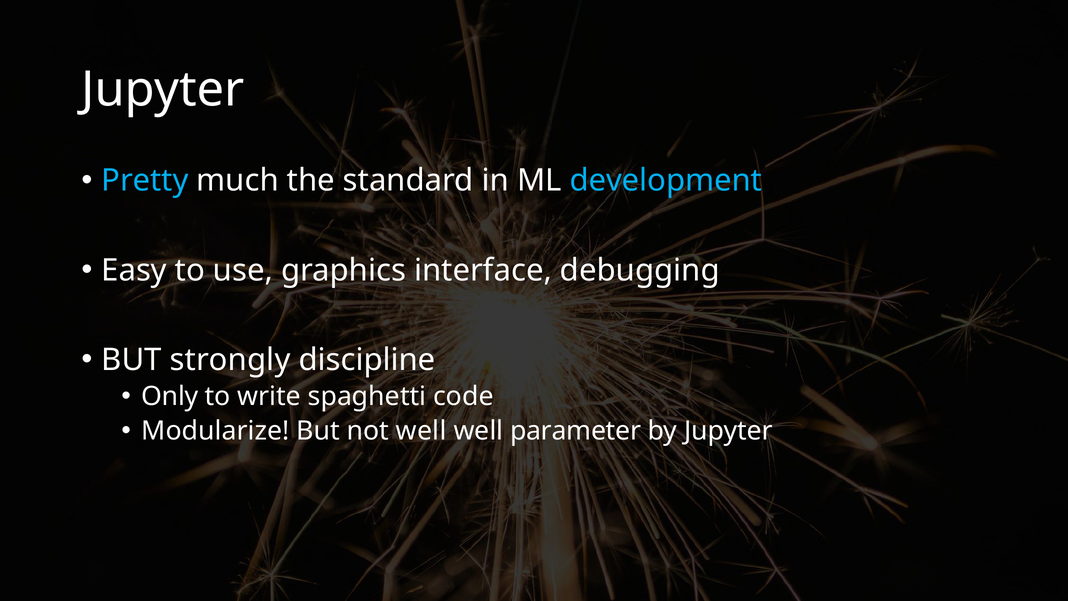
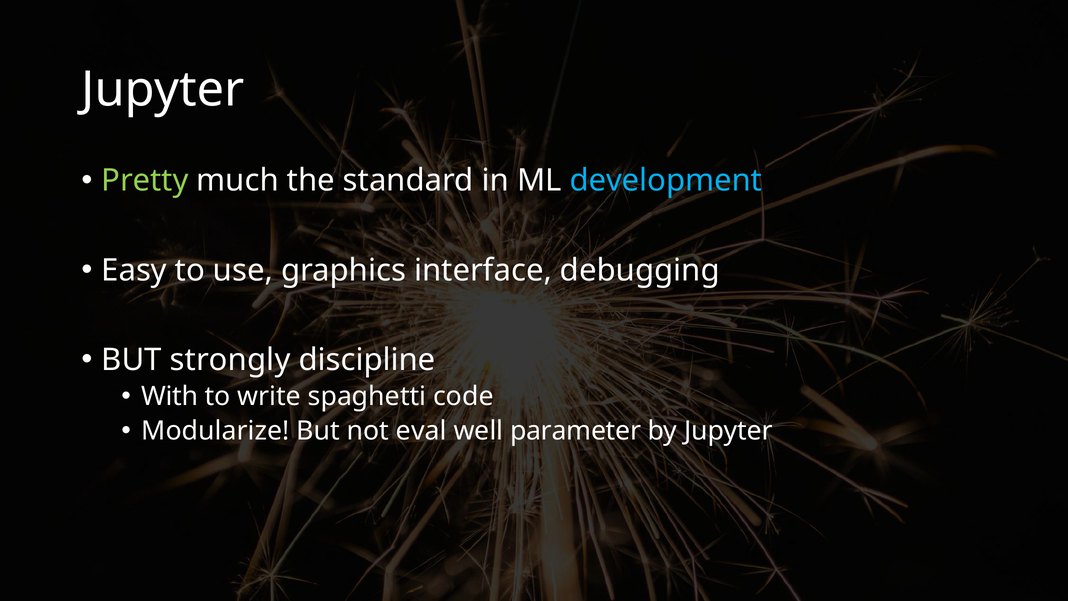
Pretty colour: light blue -> light green
Only: Only -> With
not well: well -> eval
